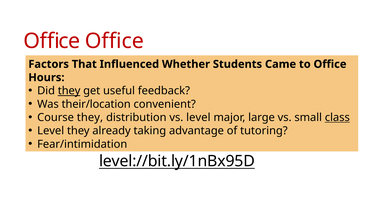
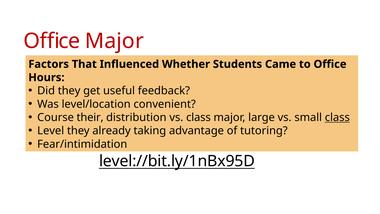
Office Office: Office -> Major
they at (69, 91) underline: present -> none
their/location: their/location -> level/location
Course they: they -> their
vs level: level -> class
